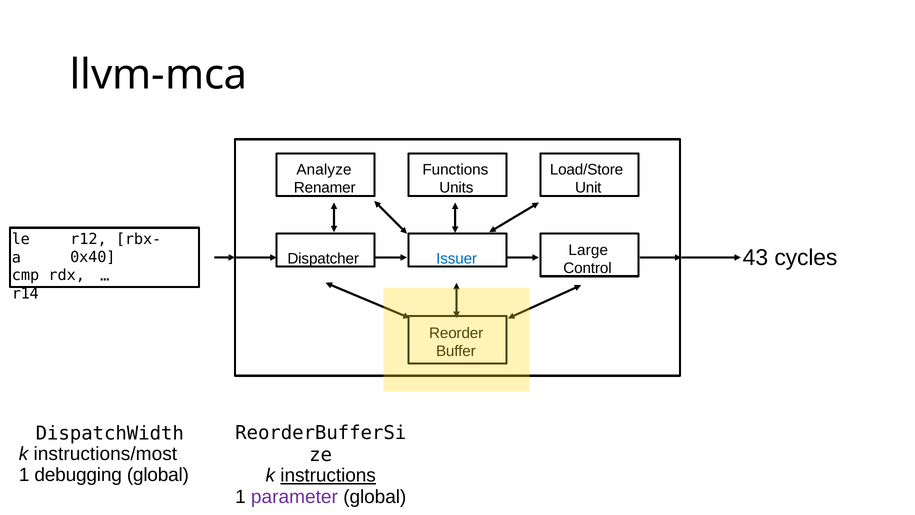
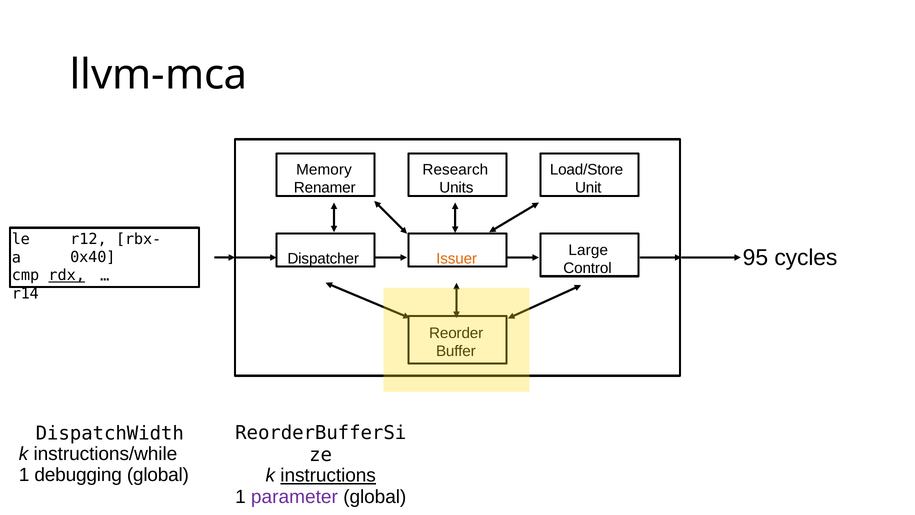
Analyze: Analyze -> Memory
Functions: Functions -> Research
Issuer colour: blue -> orange
43: 43 -> 95
rdx underline: none -> present
instructions/most: instructions/most -> instructions/while
